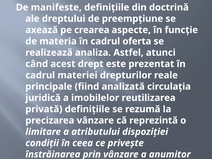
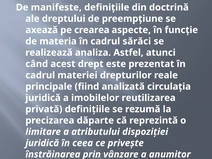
oferta: oferta -> sărăci
precizarea vânzare: vânzare -> dăparte
condiții at (42, 143): condiții -> juridică
